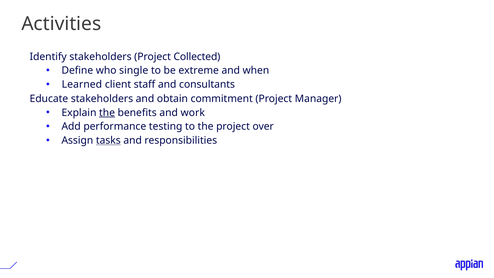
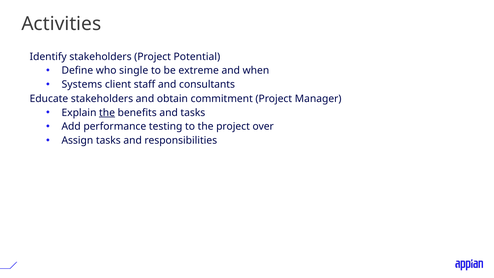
Collected: Collected -> Potential
Learned: Learned -> Systems
and work: work -> tasks
tasks at (108, 140) underline: present -> none
